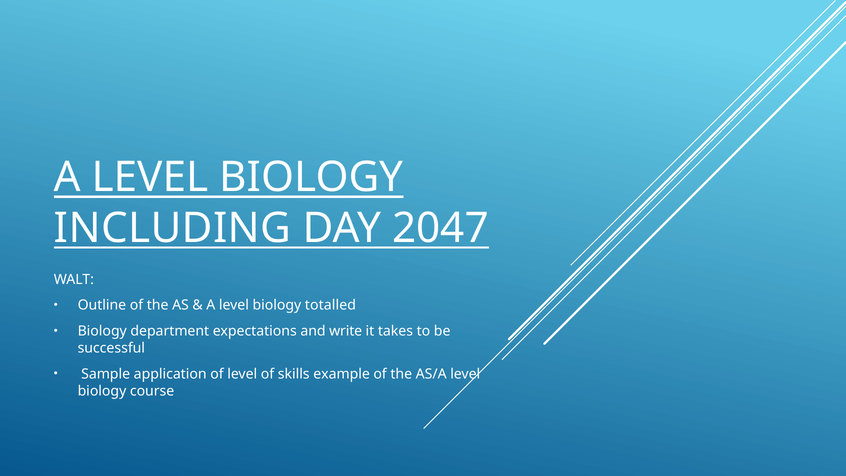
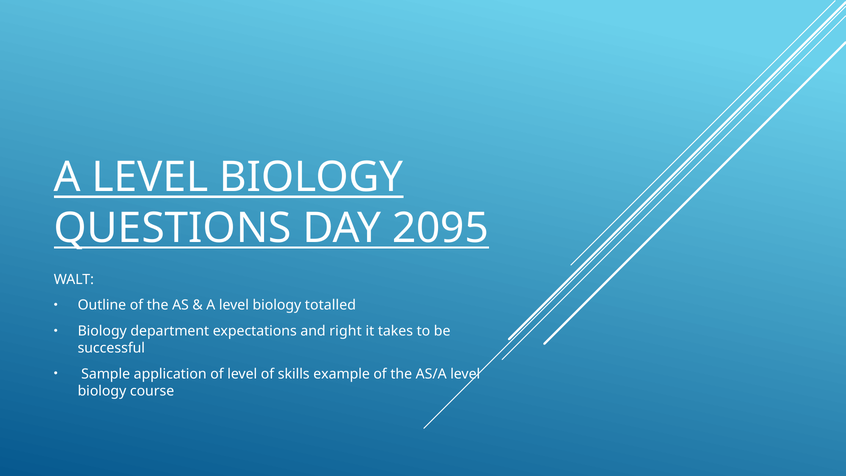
INCLUDING: INCLUDING -> QUESTIONS
2047: 2047 -> 2095
write: write -> right
